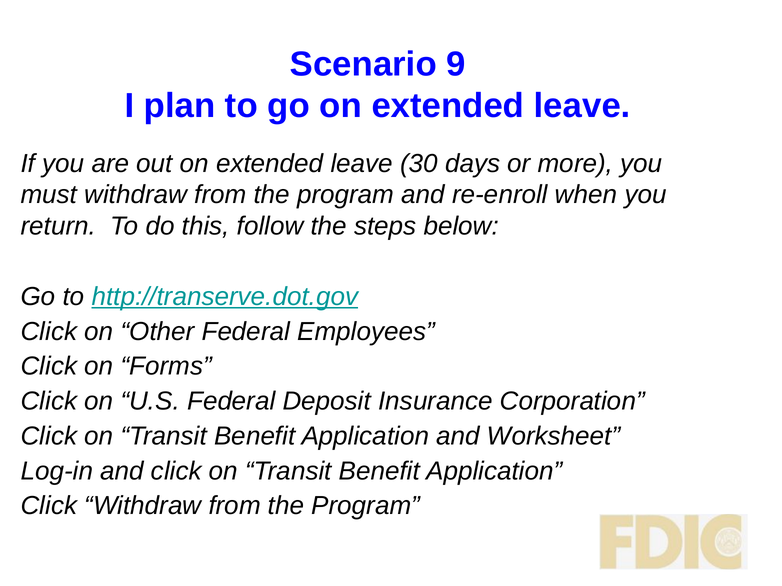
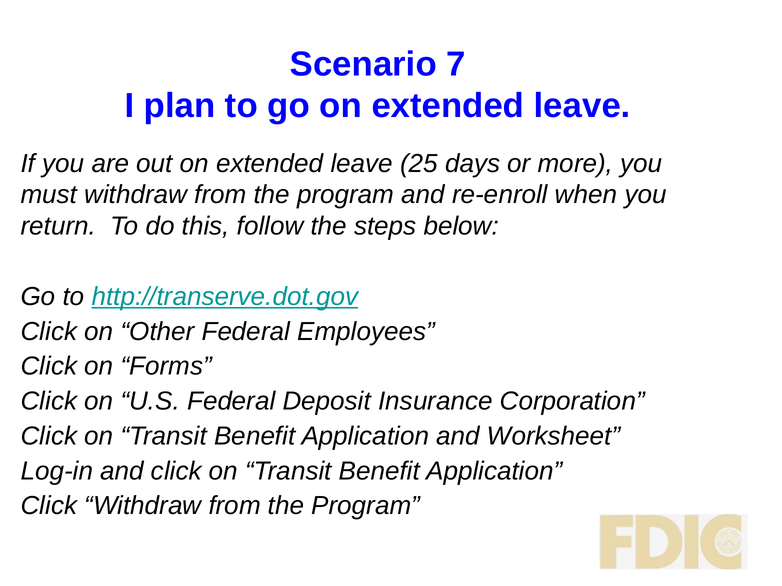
9: 9 -> 7
30: 30 -> 25
